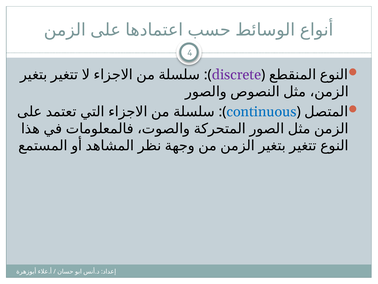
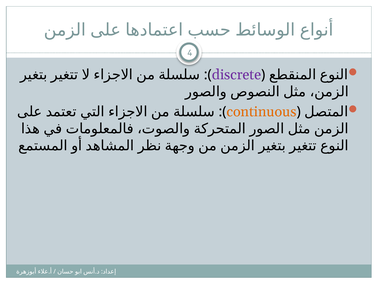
continuous colour: blue -> orange
